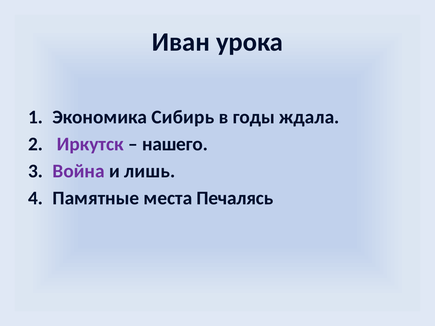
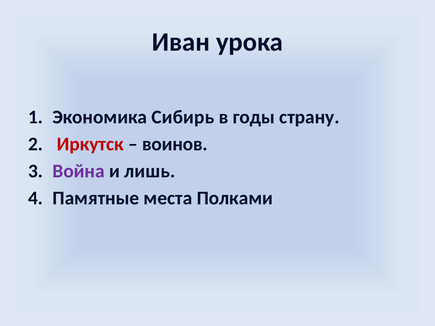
ждала: ждала -> страну
Иркутск colour: purple -> red
нашего: нашего -> воинов
Печалясь: Печалясь -> Полками
